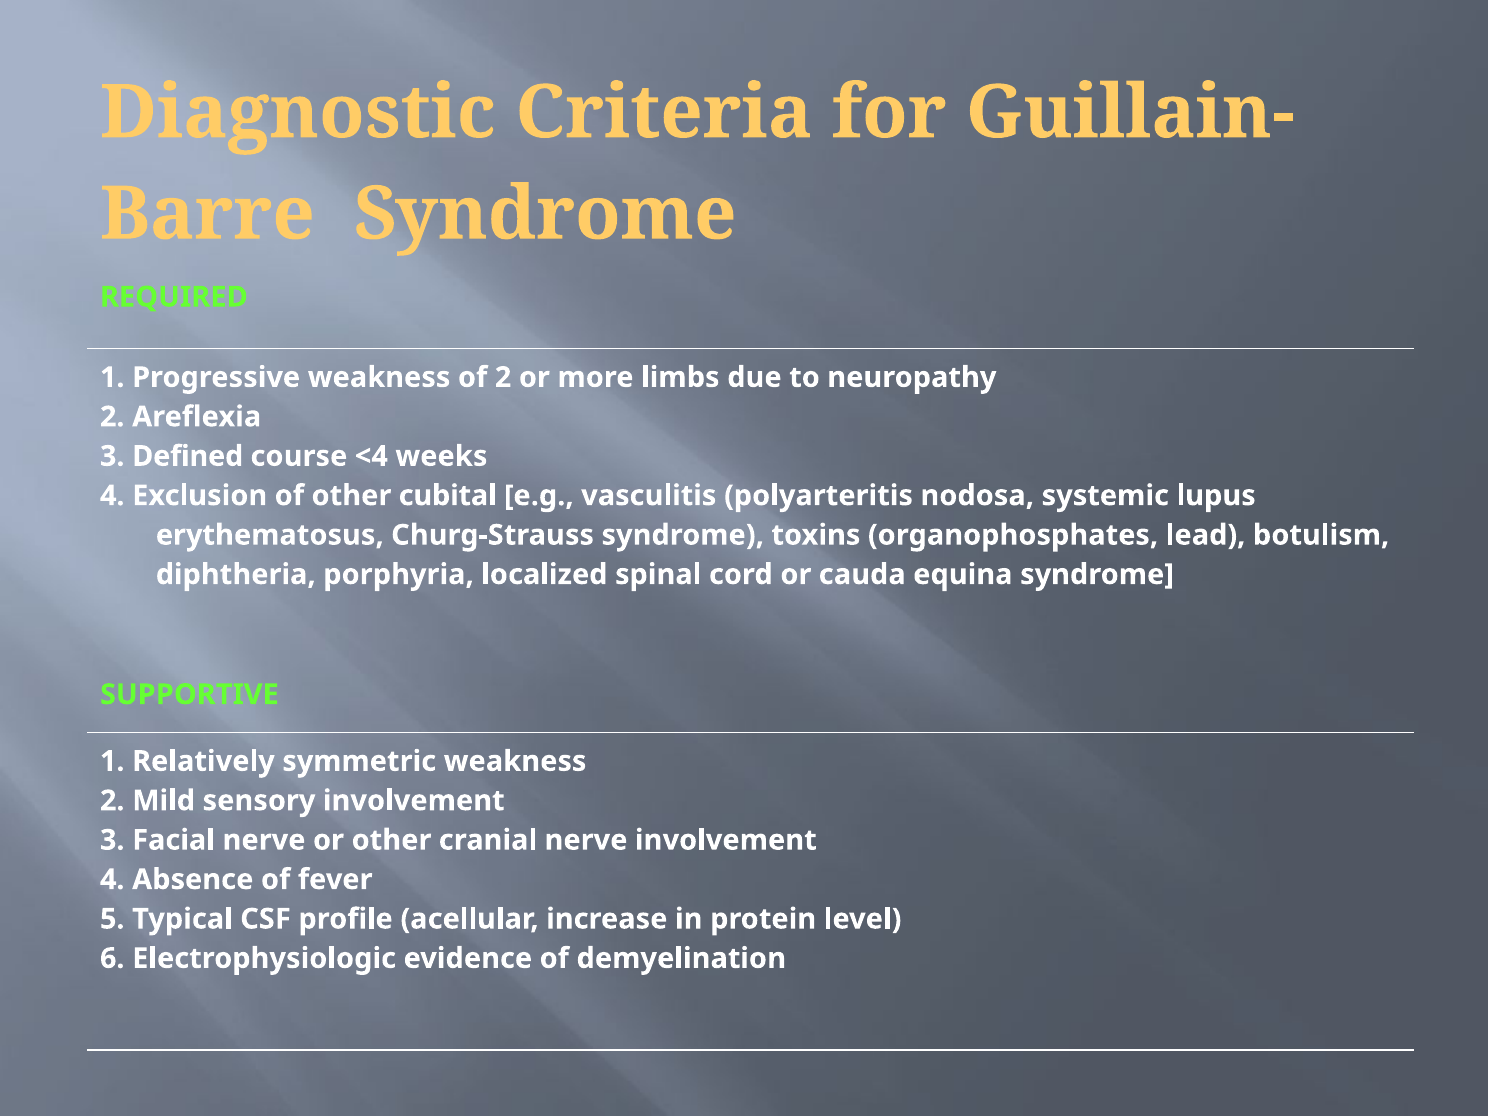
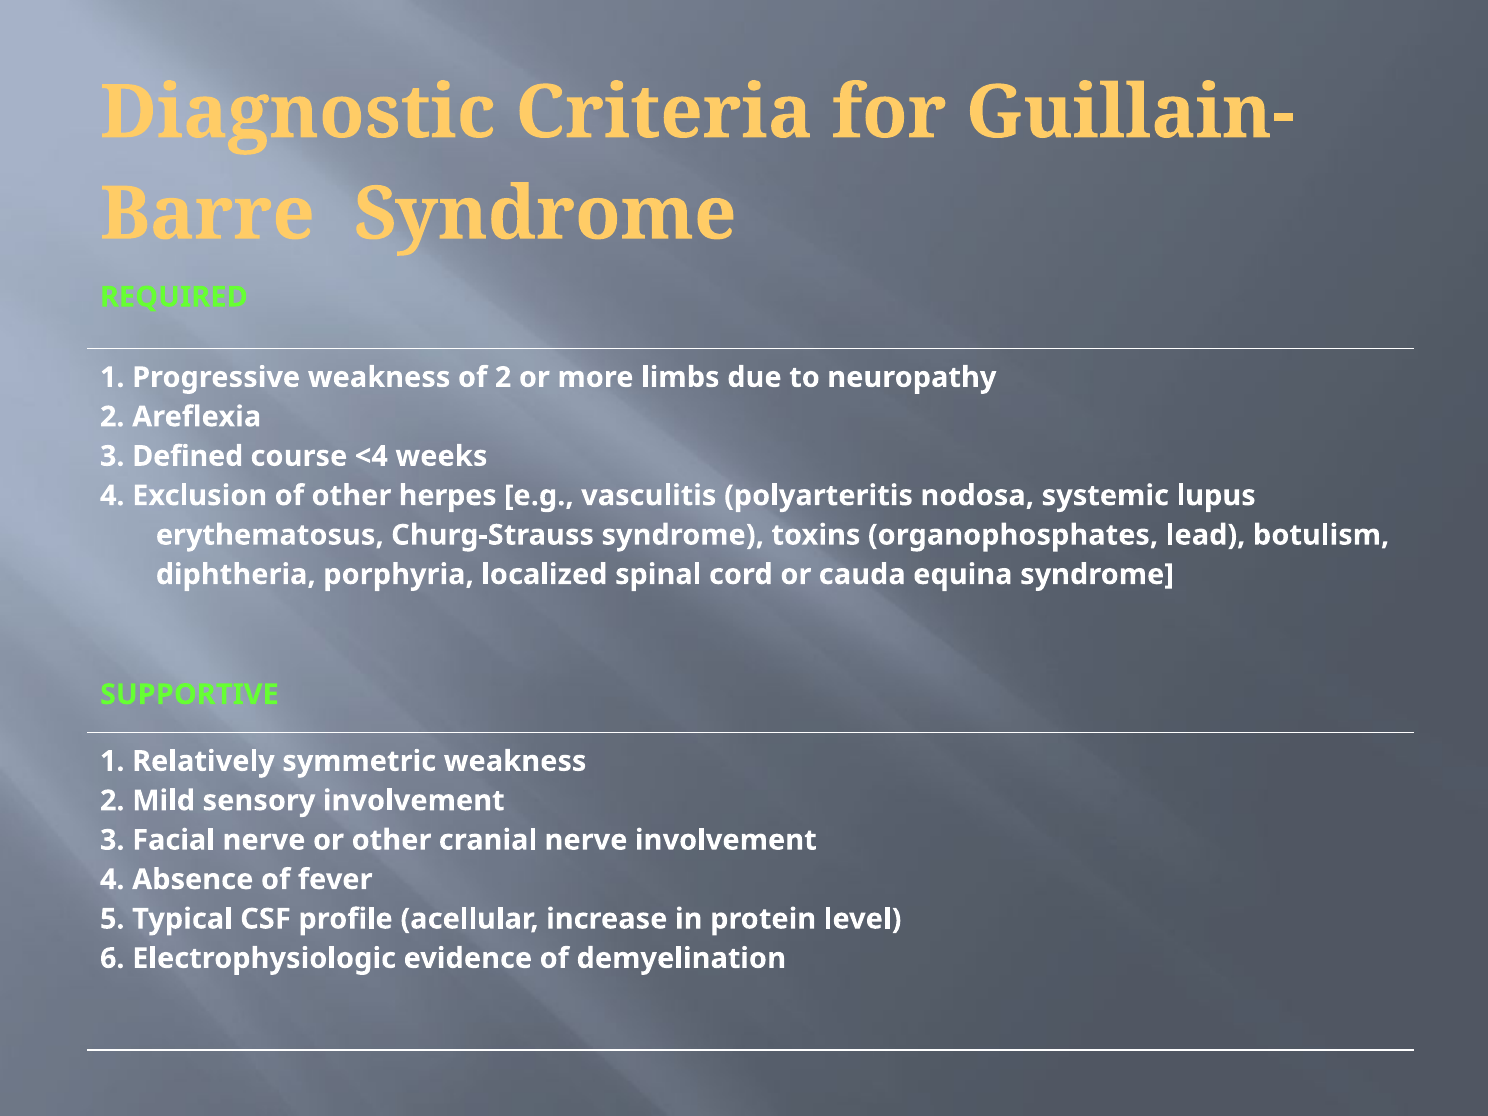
cubital: cubital -> herpes
